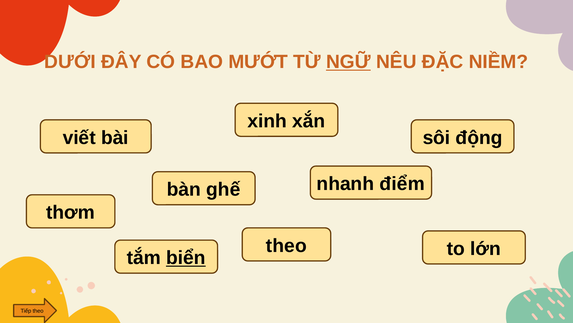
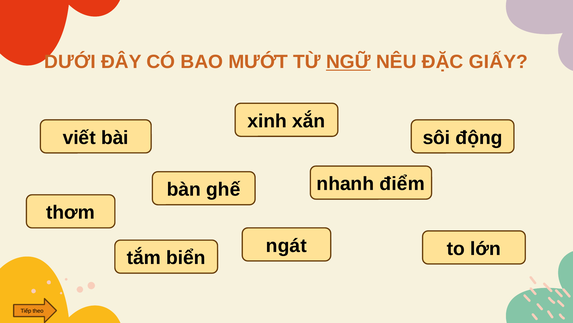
NIỀM: NIỀM -> GIẤY
theo at (286, 246): theo -> ngát
biển underline: present -> none
